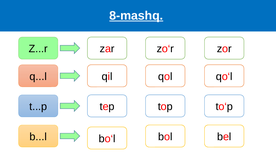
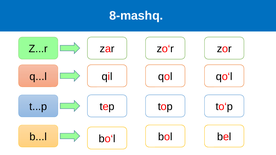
8-mashq underline: present -> none
